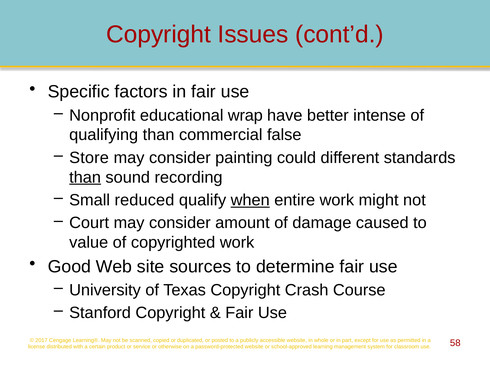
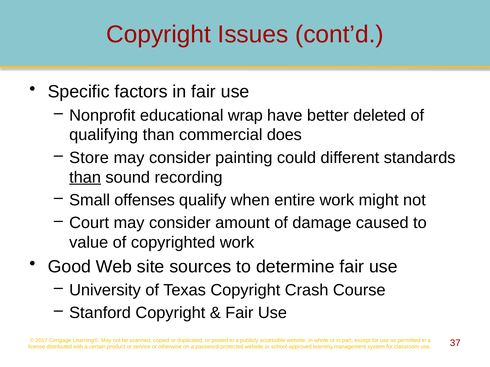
intense: intense -> deleted
false: false -> does
reduced: reduced -> offenses
when underline: present -> none
58: 58 -> 37
